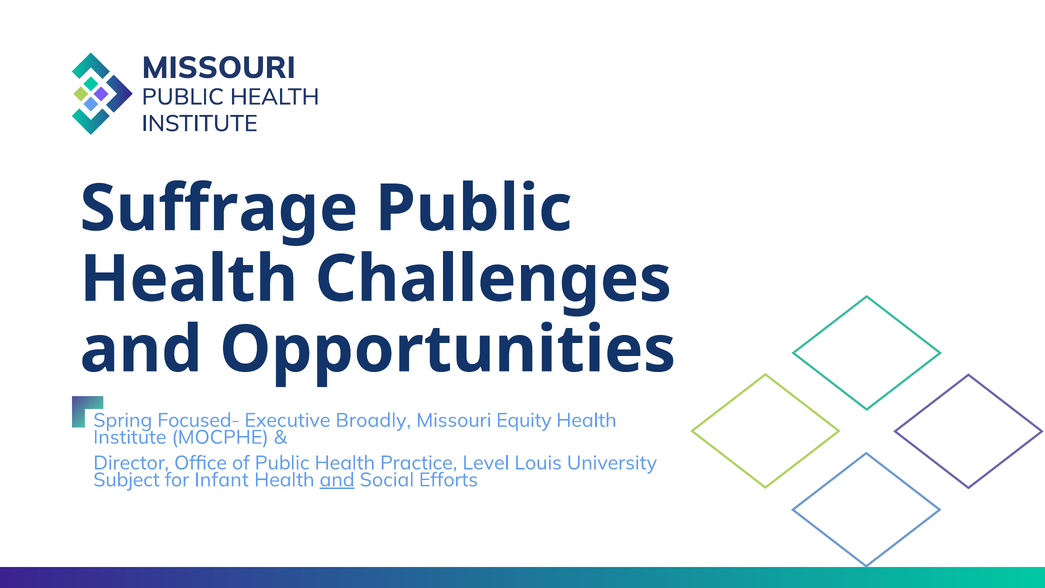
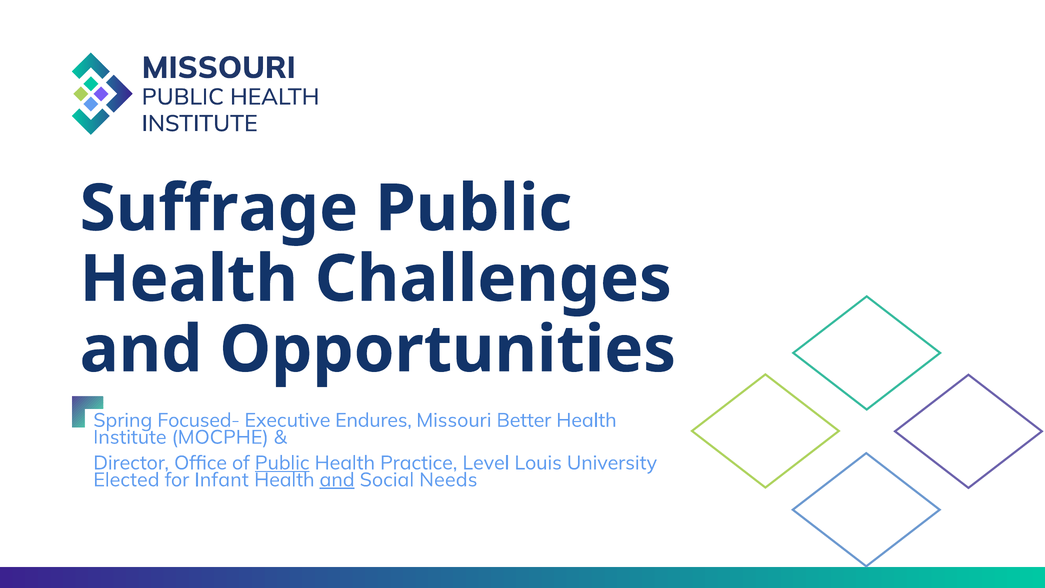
Broadly: Broadly -> Endures
Equity: Equity -> Better
Public at (282, 463) underline: none -> present
Subject: Subject -> Elected
Efforts: Efforts -> Needs
